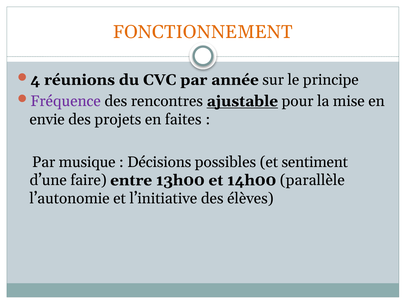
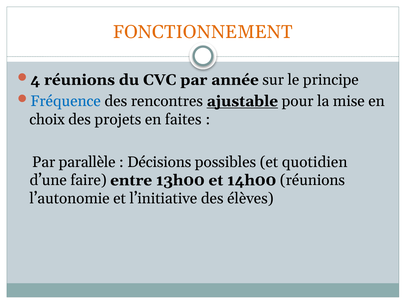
Fréquence colour: purple -> blue
envie: envie -> choix
musique: musique -> parallèle
sentiment: sentiment -> quotidien
14h00 parallèle: parallèle -> réunions
